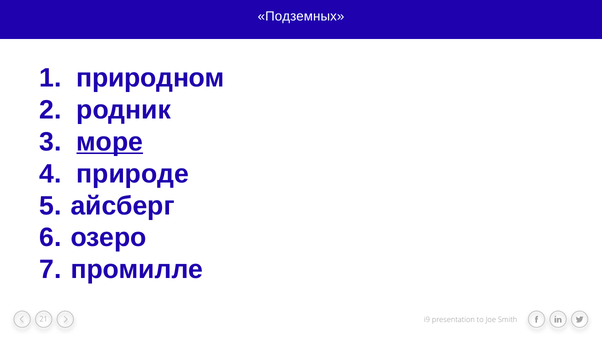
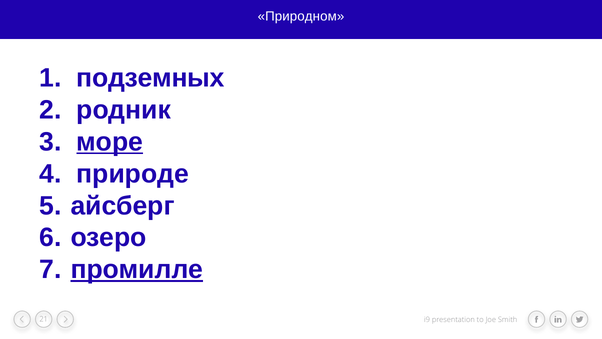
Подземных: Подземных -> Природном
природном: природном -> подземных
промилле underline: none -> present
